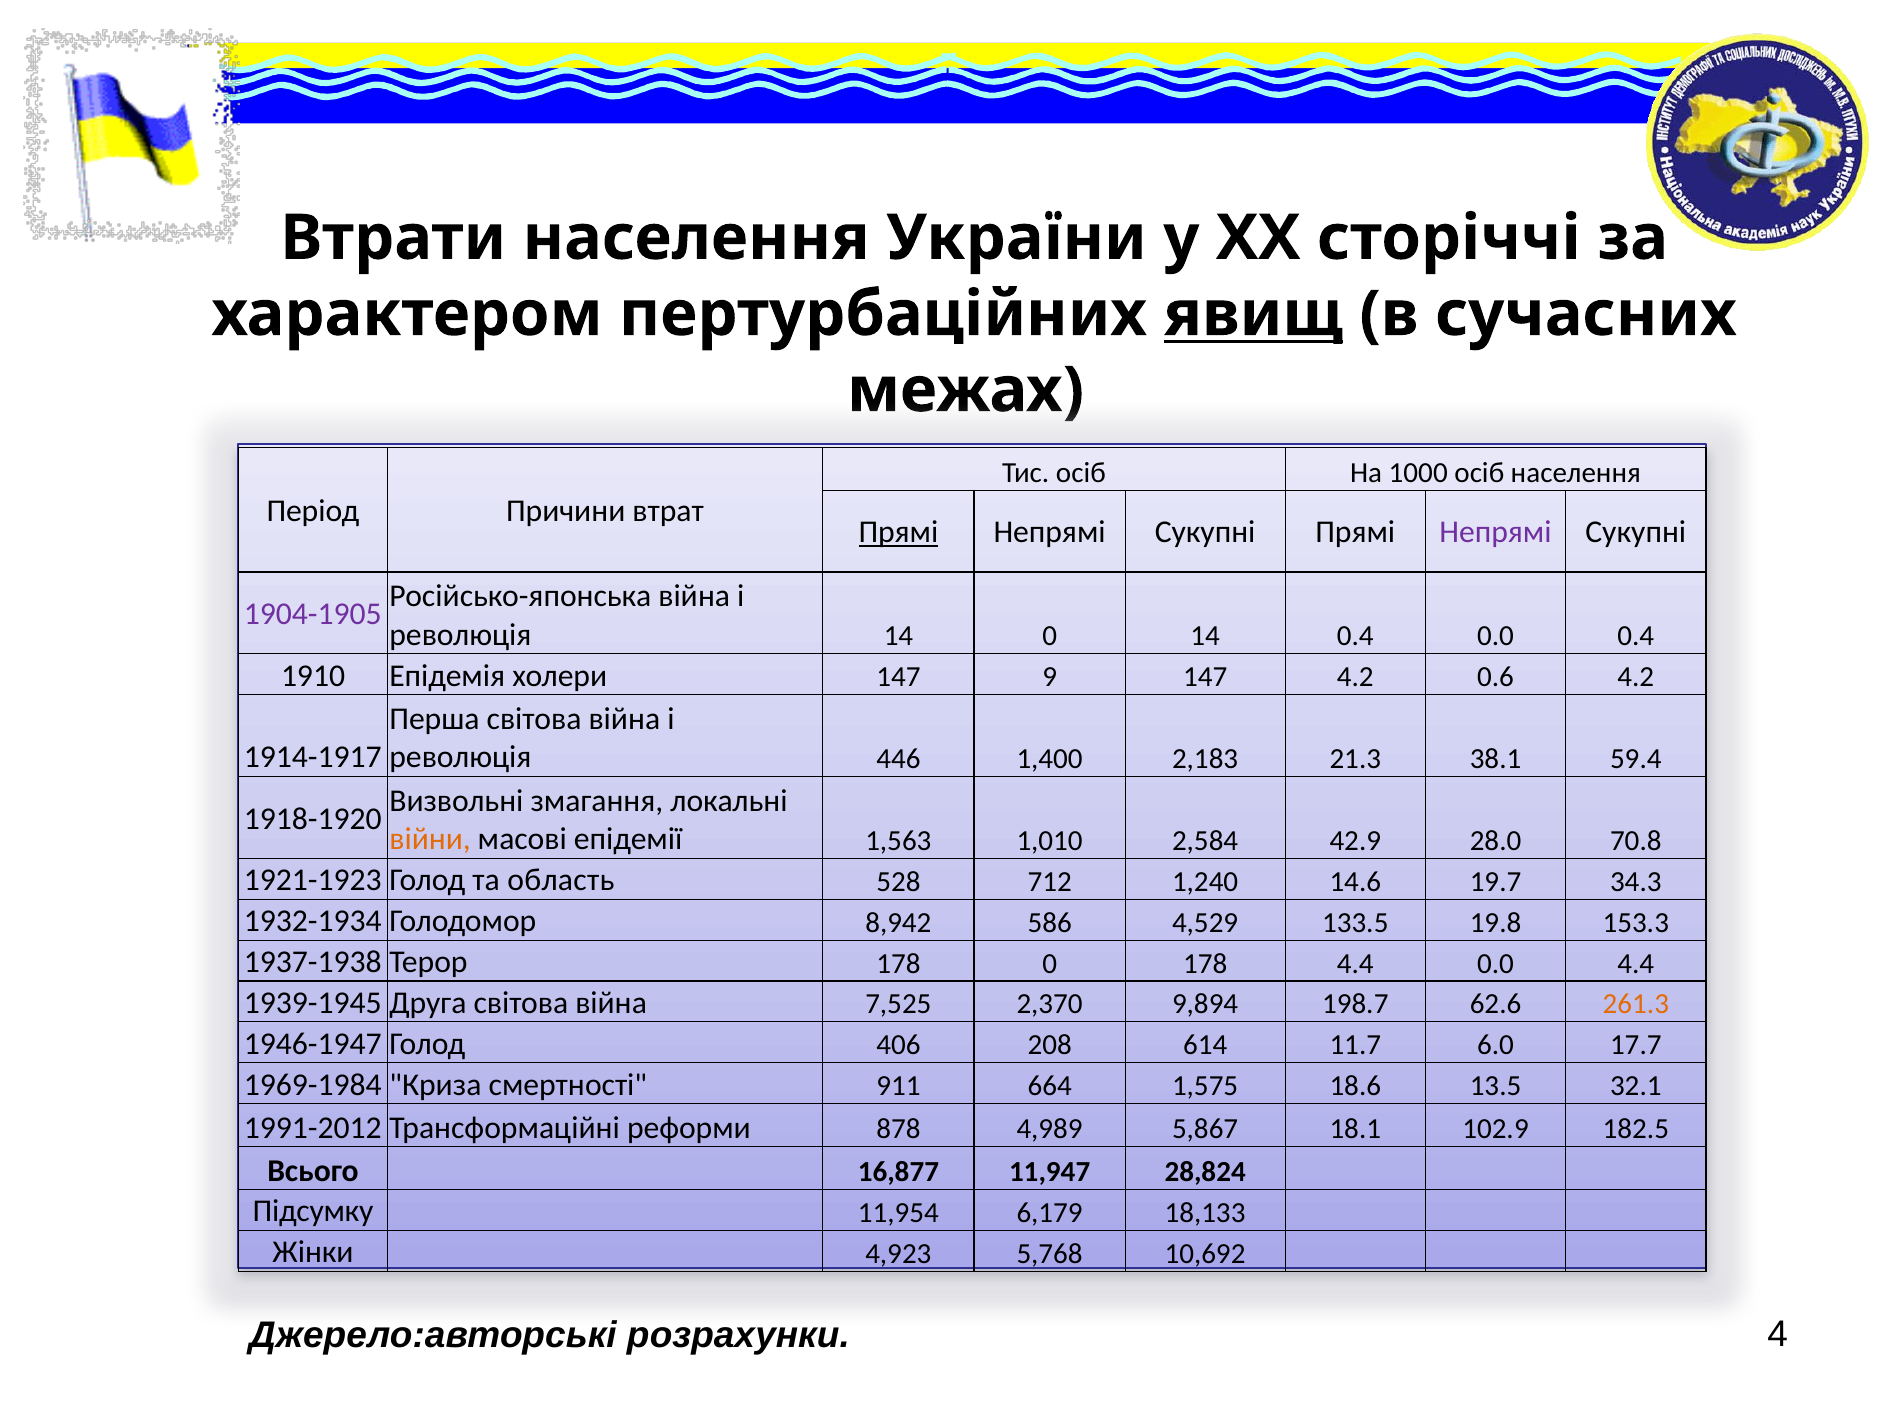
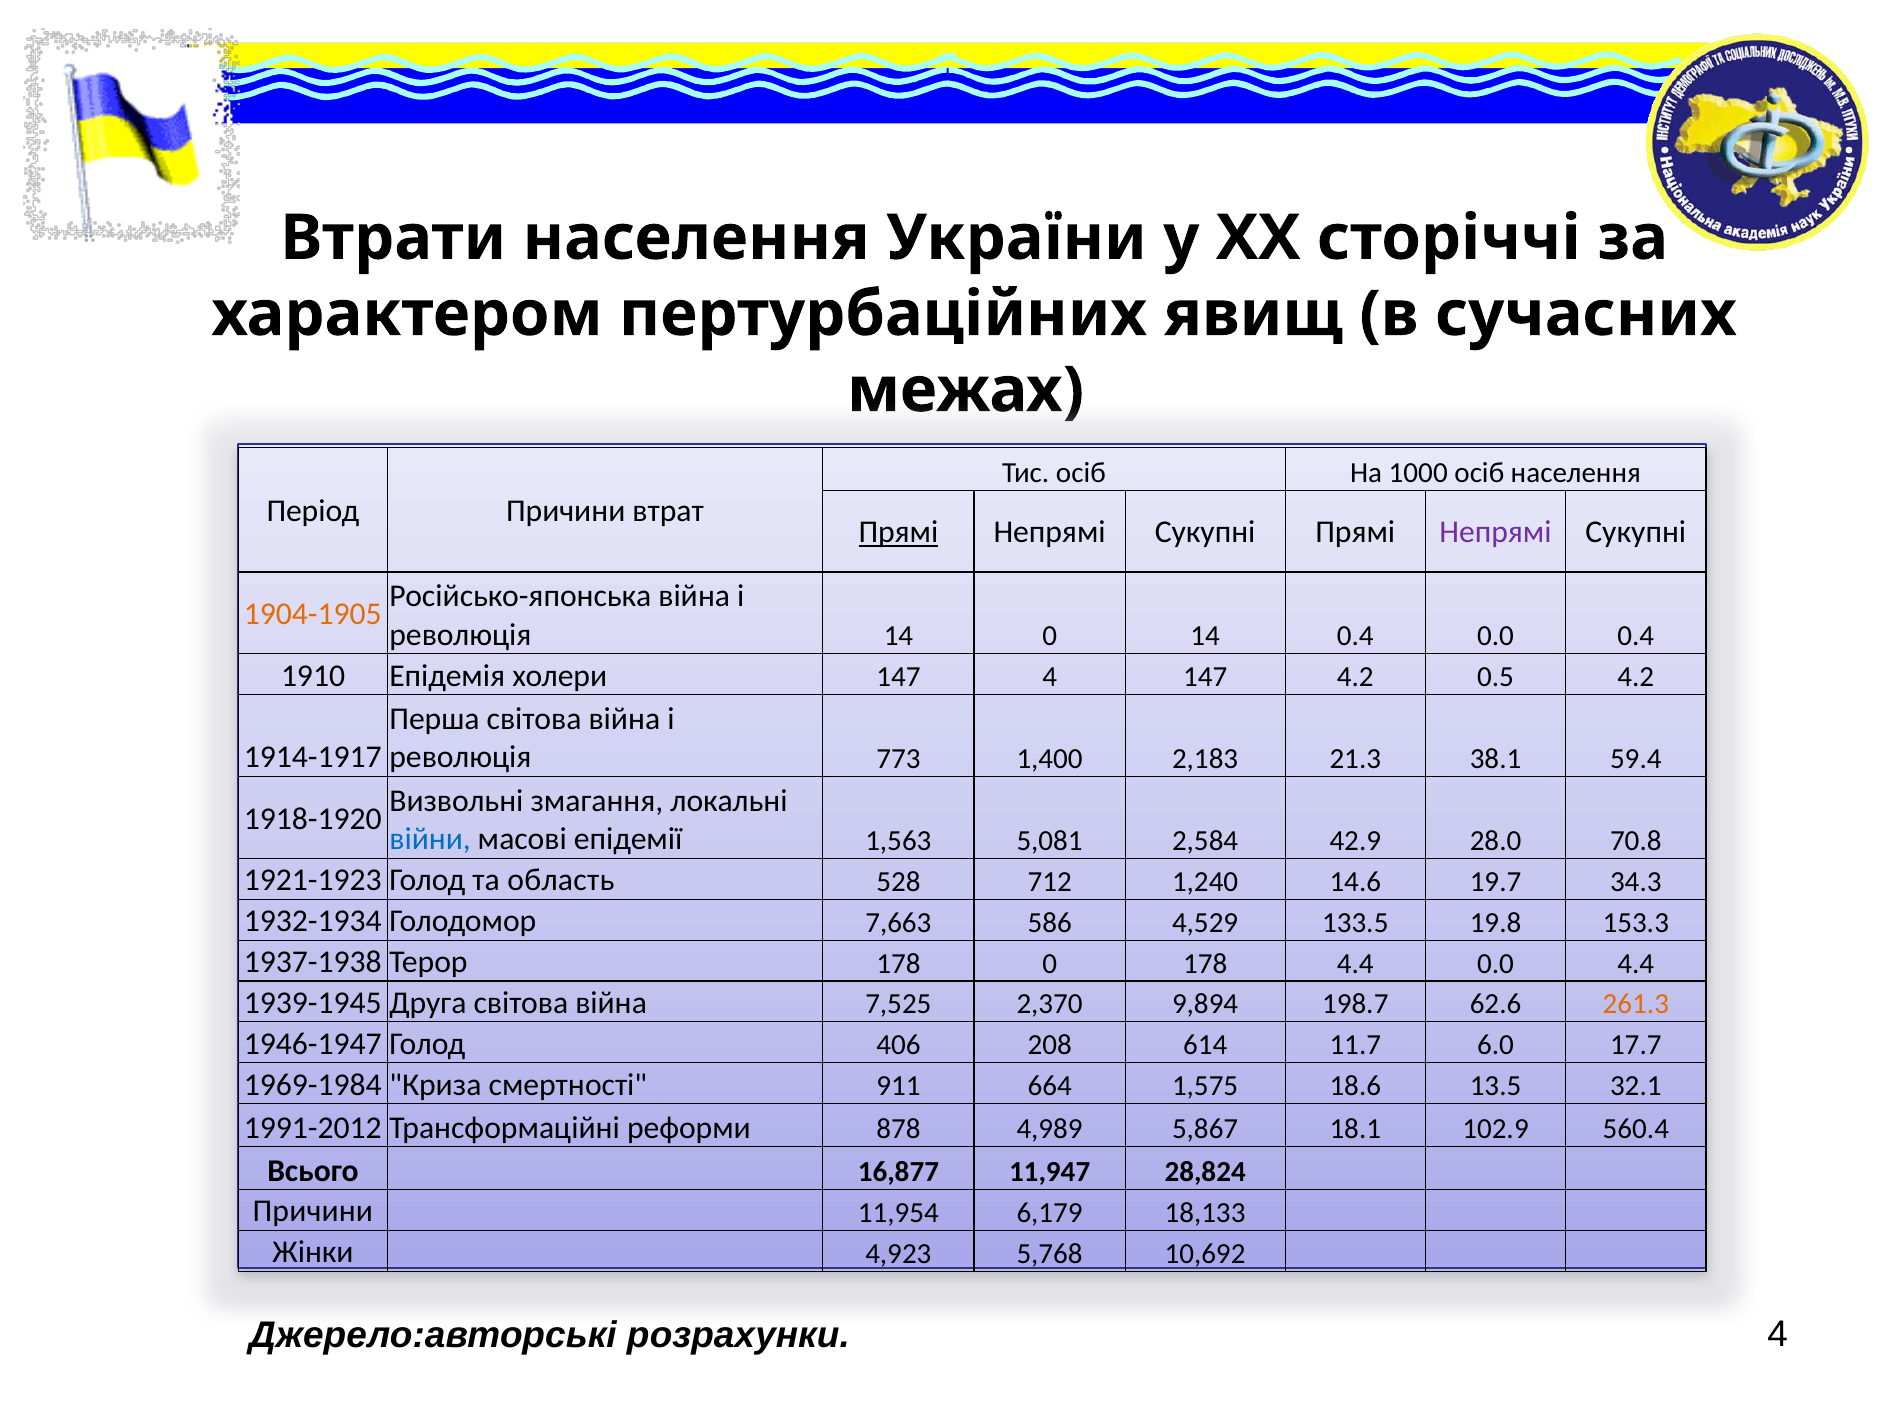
явищ underline: present -> none
1904-1905 colour: purple -> orange
147 9: 9 -> 4
0.6: 0.6 -> 0.5
446: 446 -> 773
війни colour: orange -> blue
1,010: 1,010 -> 5,081
8,942: 8,942 -> 7,663
182.5: 182.5 -> 560.4
Підсумку at (313, 1211): Підсумку -> Причини
